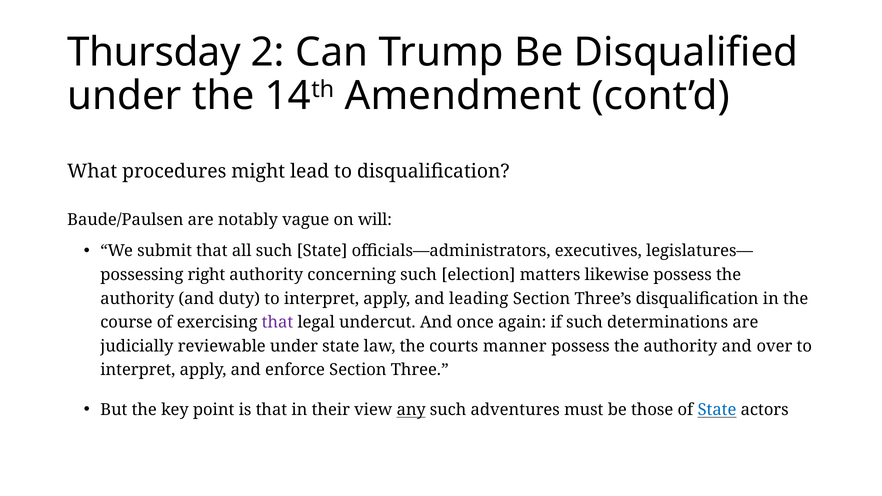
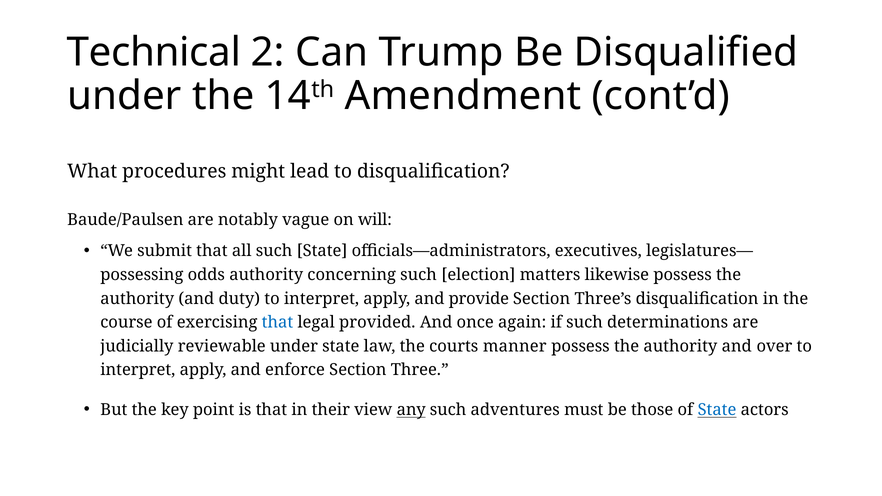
Thursday: Thursday -> Technical
right: right -> odds
leading: leading -> provide
that at (277, 323) colour: purple -> blue
undercut: undercut -> provided
